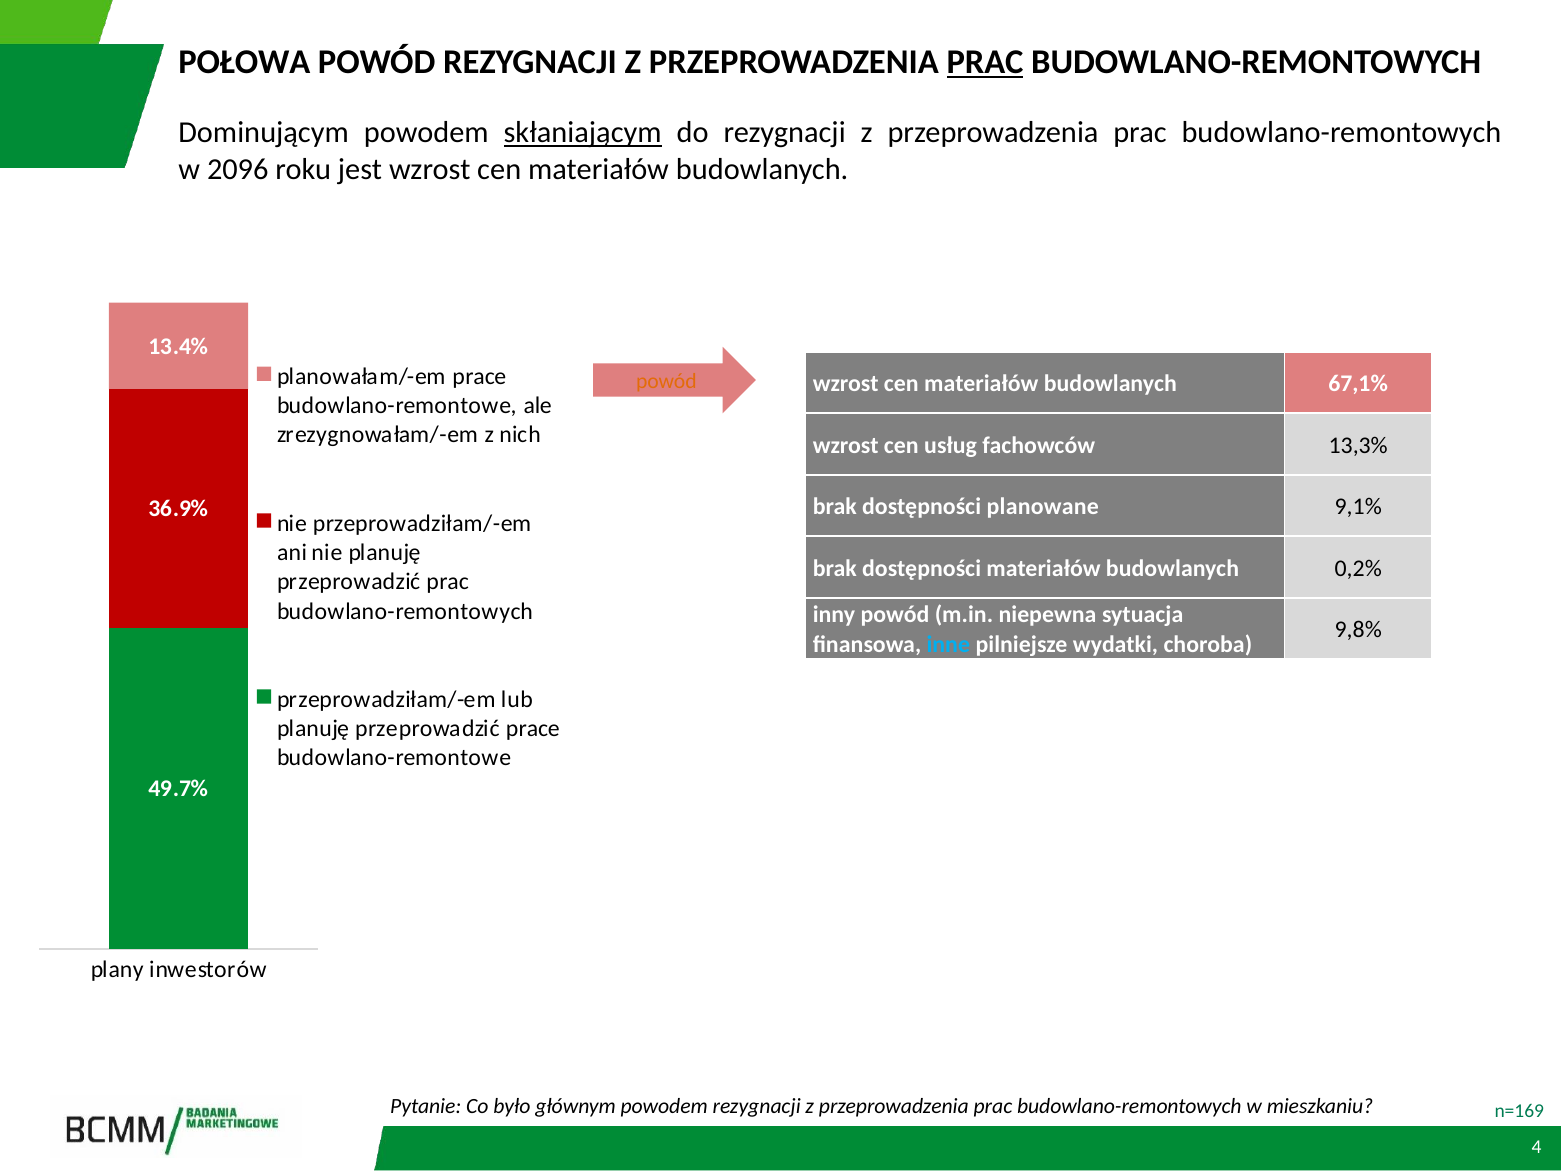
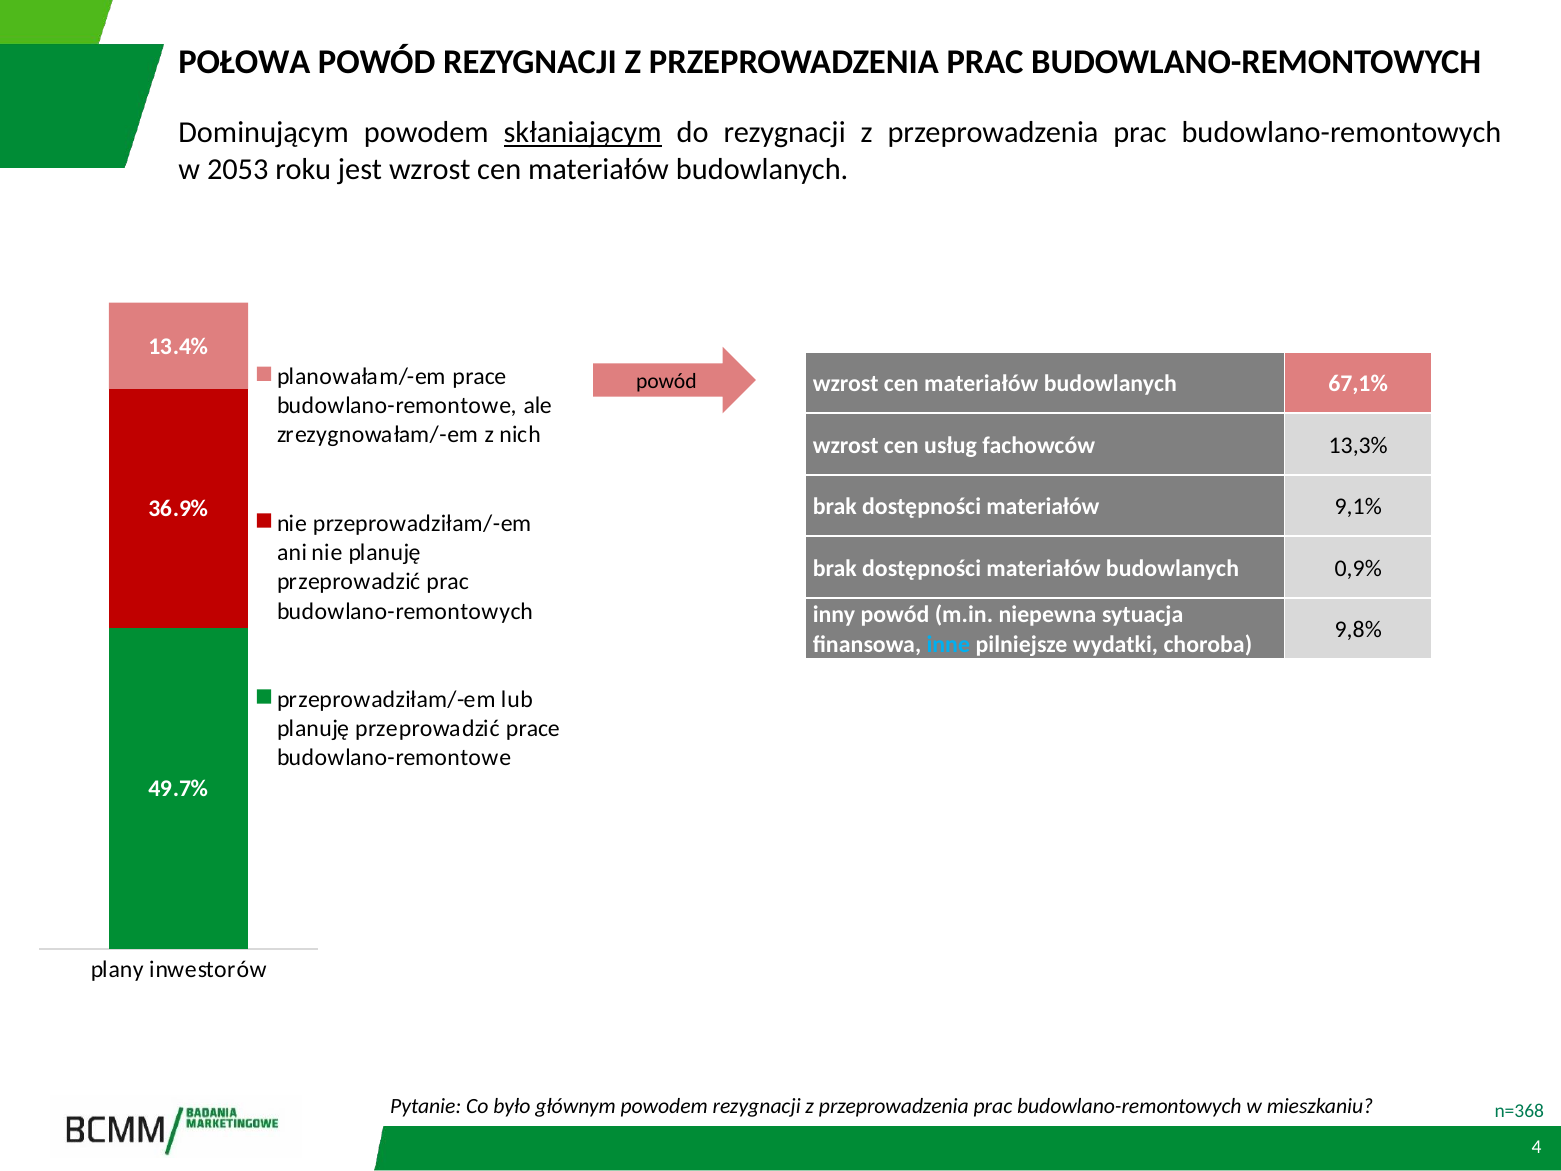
PRAC at (985, 62) underline: present -> none
2096: 2096 -> 2053
powód at (666, 381) colour: orange -> black
planowane at (1043, 507): planowane -> materiałów
0,2%: 0,2% -> 0,9%
n=169: n=169 -> n=368
